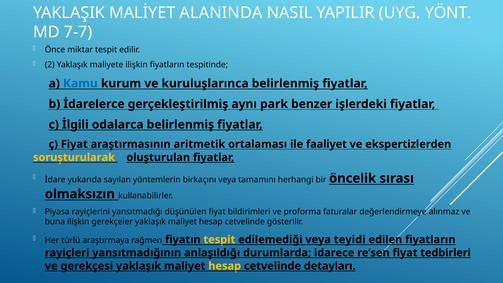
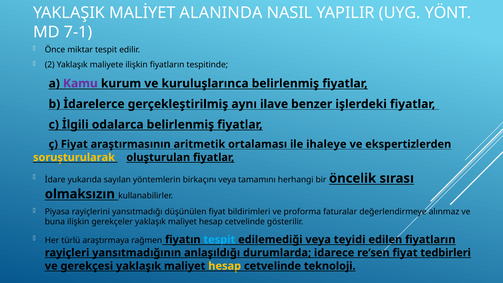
7-7: 7-7 -> 7-1
Kamu colour: blue -> purple
park: park -> ilave
faaliyet: faaliyet -> ihaleye
tespit at (219, 240) colour: yellow -> light blue
detayları: detayları -> teknoloji
